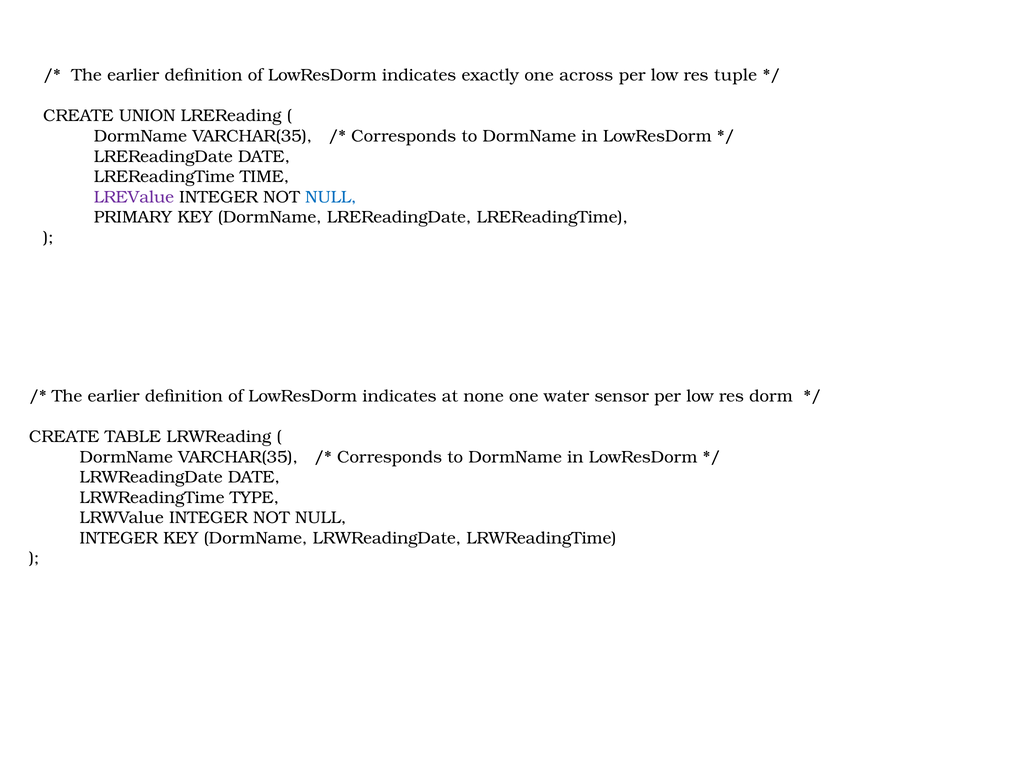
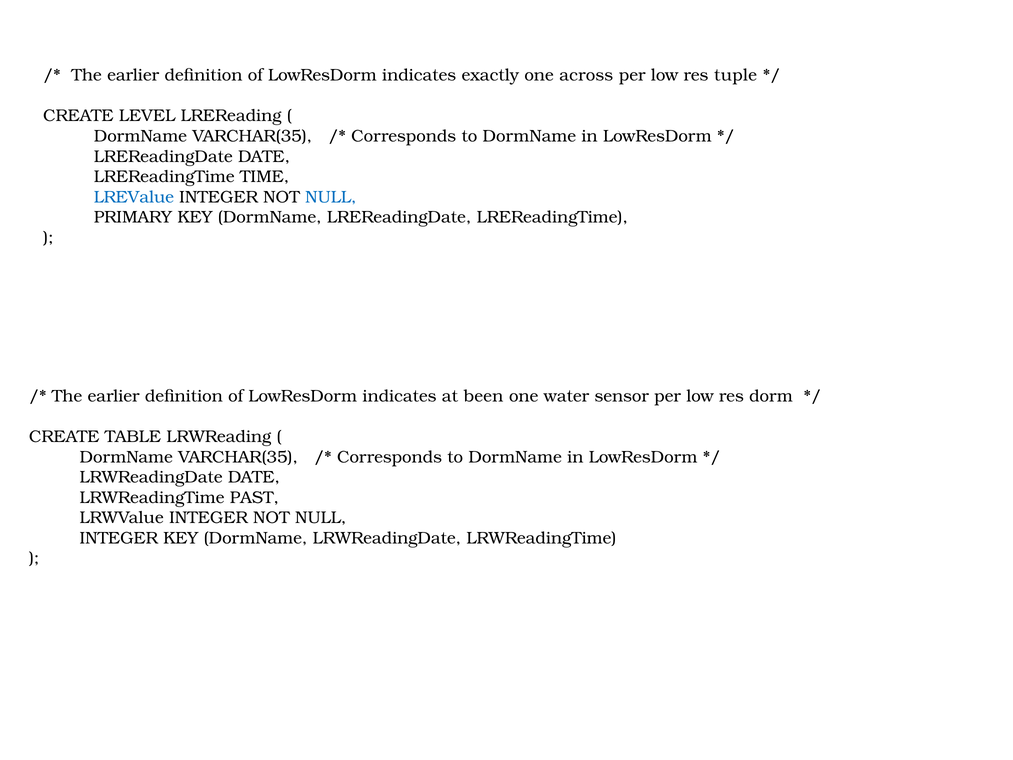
UNION: UNION -> LEVEL
LREValue colour: purple -> blue
none: none -> been
TYPE: TYPE -> PAST
